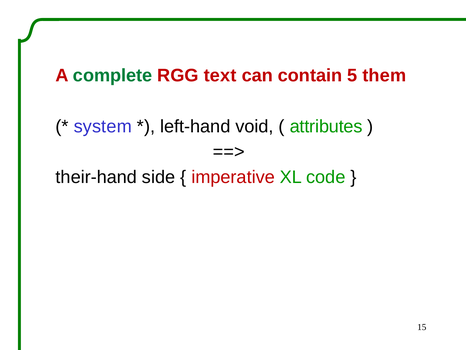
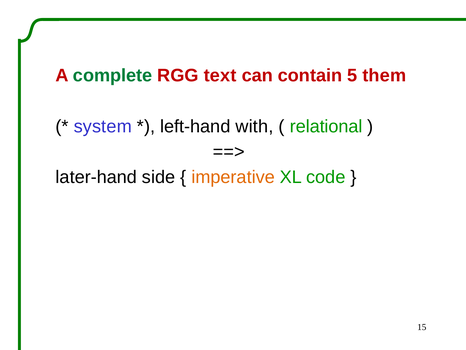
void: void -> with
attributes: attributes -> relational
their-hand: their-hand -> later-hand
imperative colour: red -> orange
